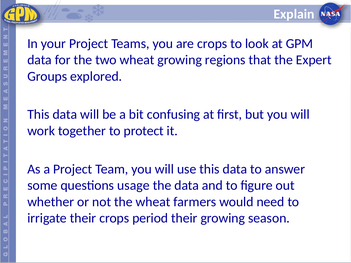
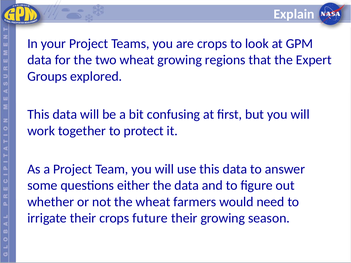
usage: usage -> either
period: period -> future
